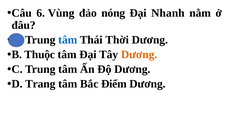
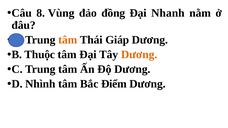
6: 6 -> 8
nóng: nóng -> đồng
tâm at (68, 40) colour: blue -> orange
Thời: Thời -> Giáp
Trang: Trang -> Nhình
